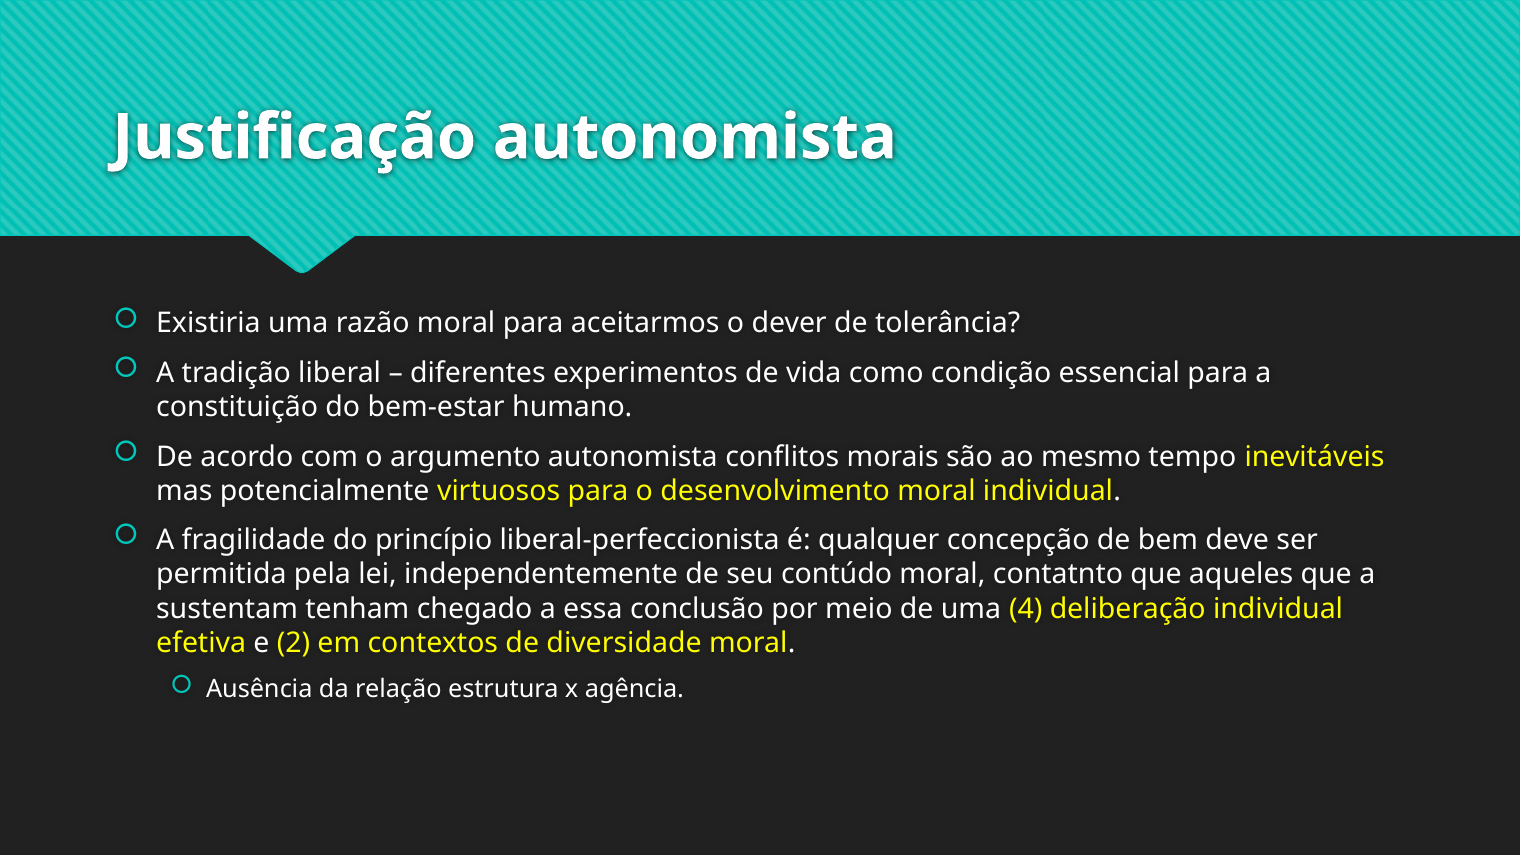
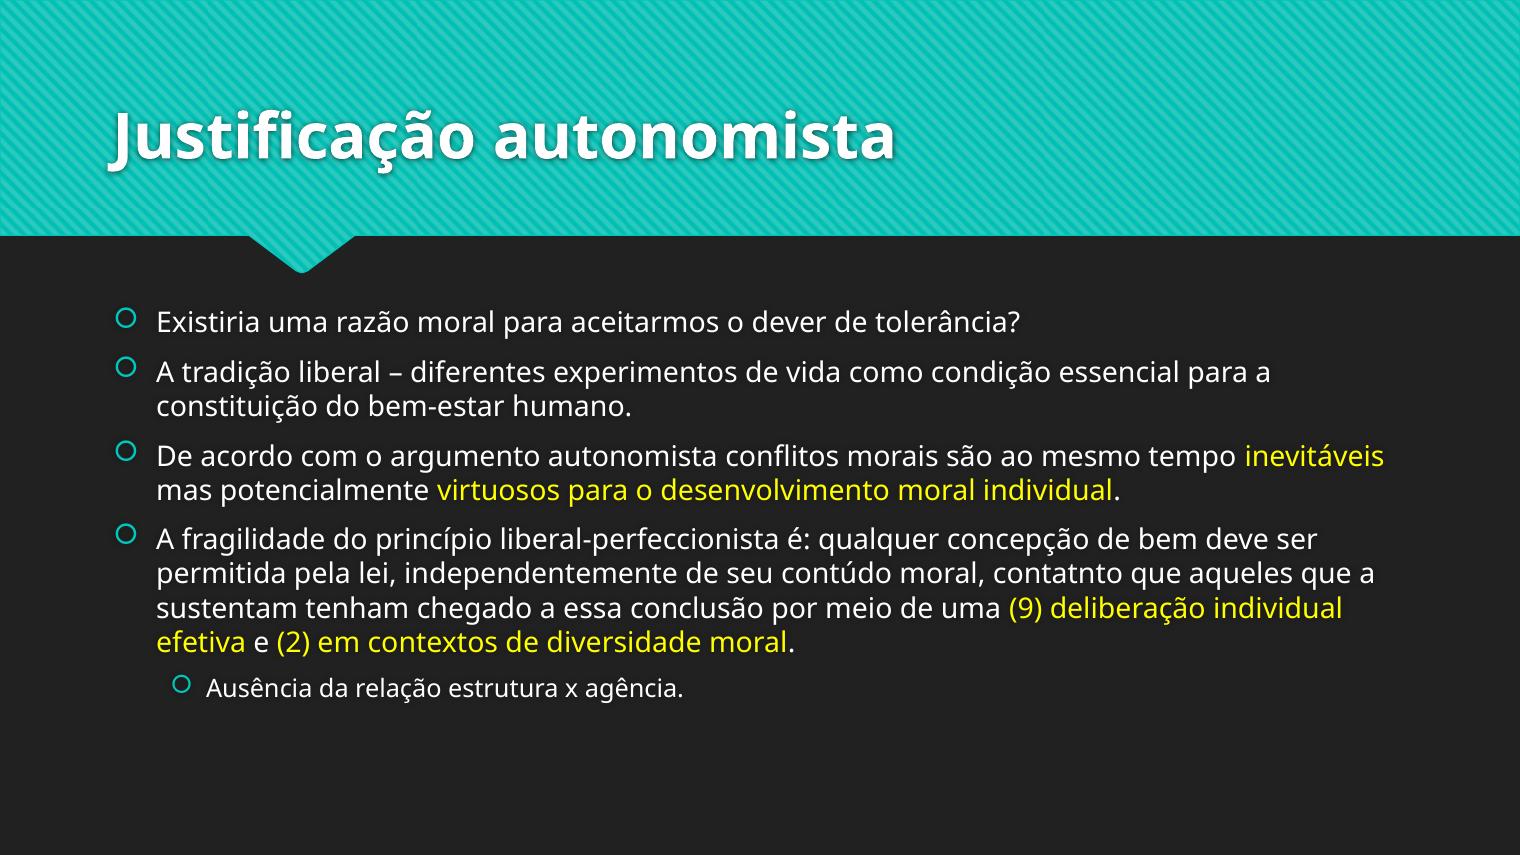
4: 4 -> 9
